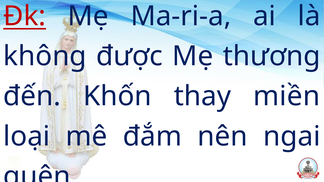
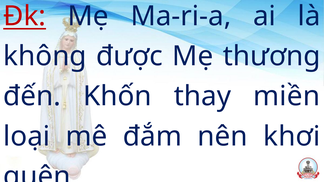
ngai: ngai -> khơi
